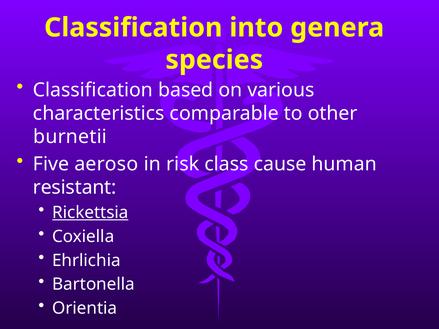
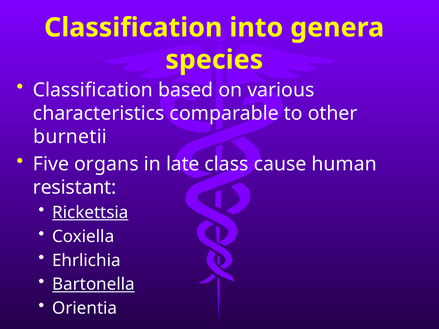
aeroso: aeroso -> organs
risk: risk -> late
Bartonella underline: none -> present
